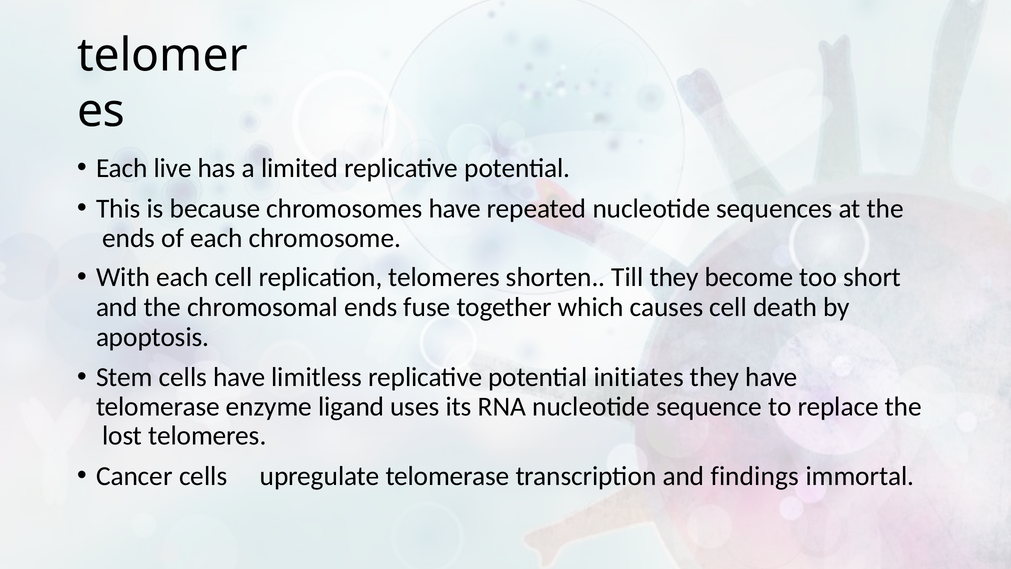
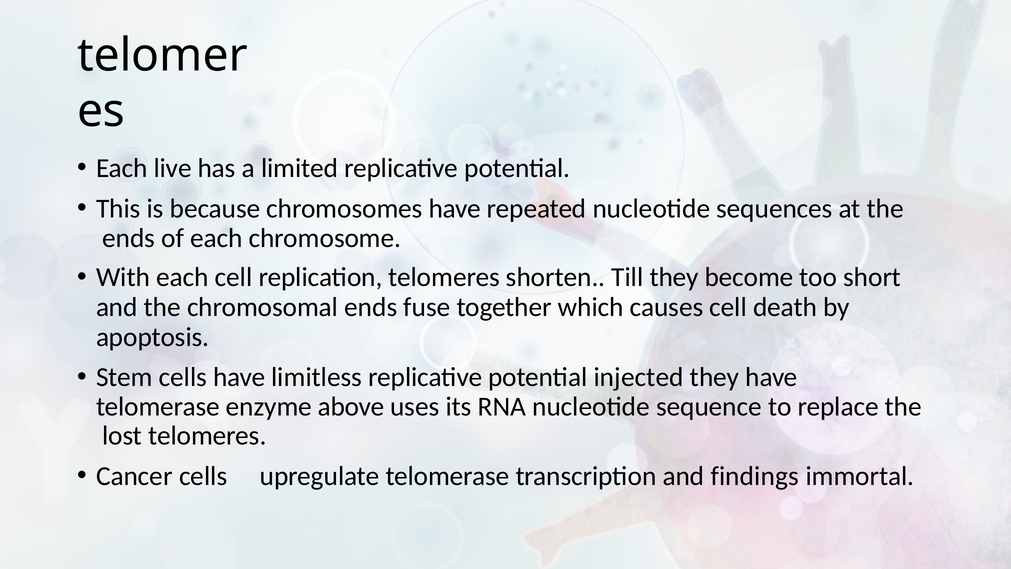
initiates: initiates -> injected
ligand: ligand -> above
